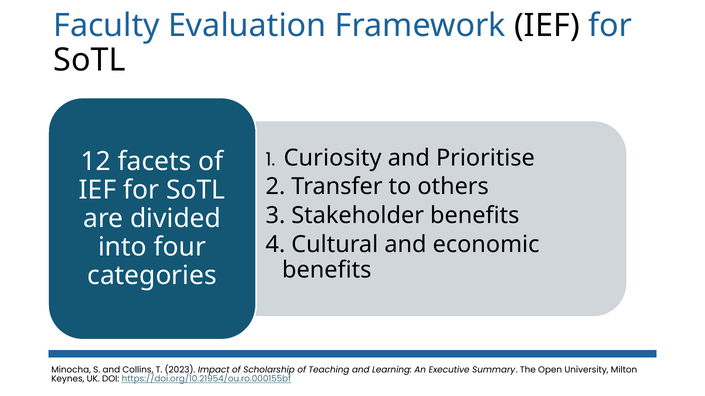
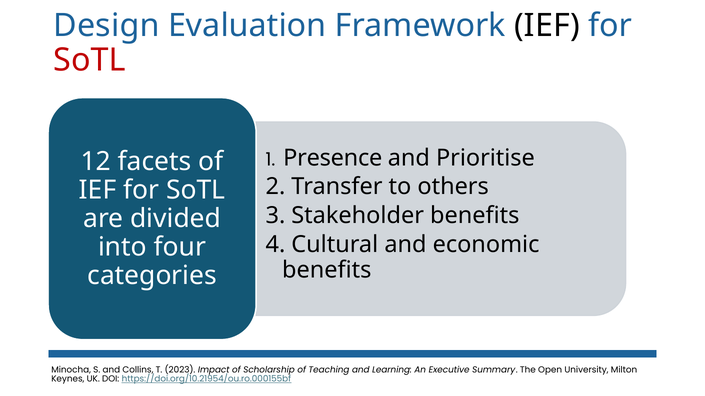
Faculty: Faculty -> Design
SoTL at (89, 60) colour: black -> red
Curiosity: Curiosity -> Presence
